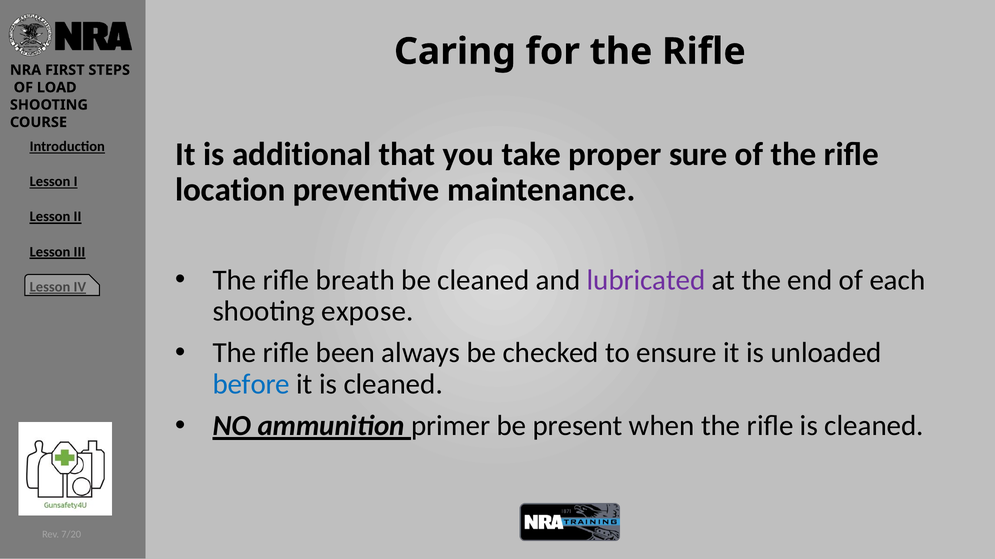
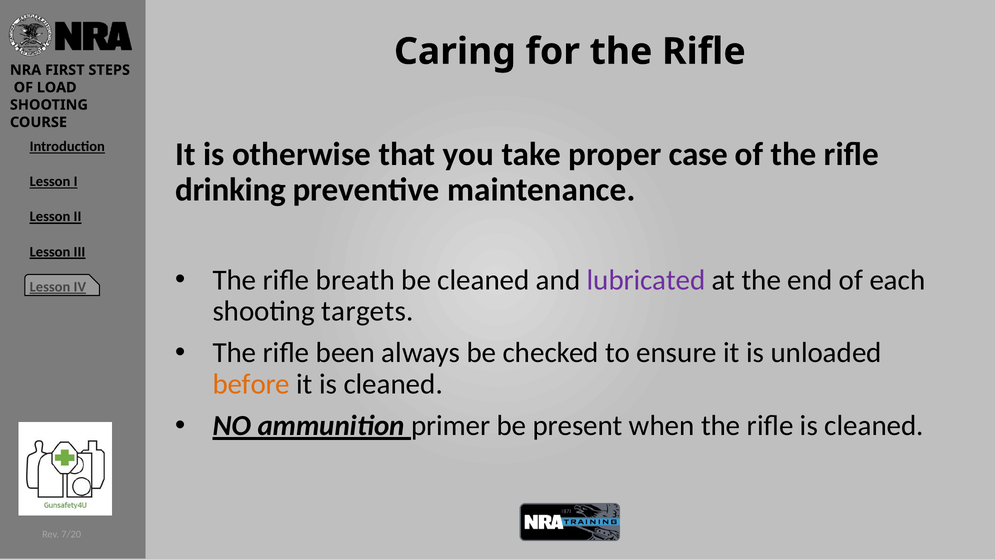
additional: additional -> otherwise
sure: sure -> case
location: location -> drinking
expose: expose -> targets
before colour: blue -> orange
